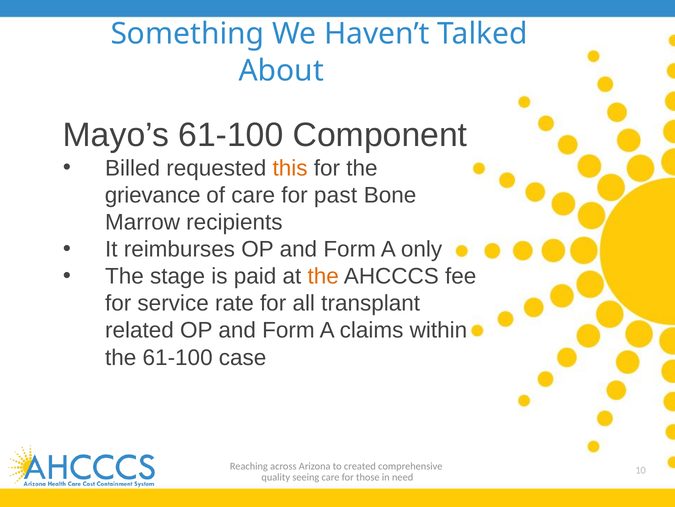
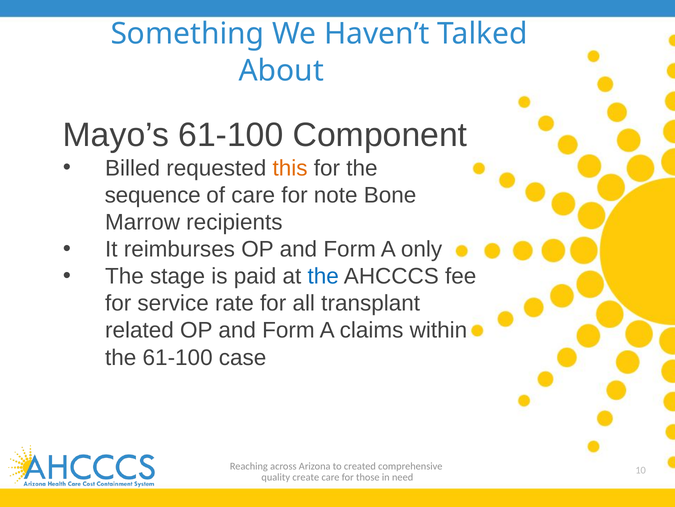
grievance: grievance -> sequence
past: past -> note
the at (323, 276) colour: orange -> blue
seeing: seeing -> create
